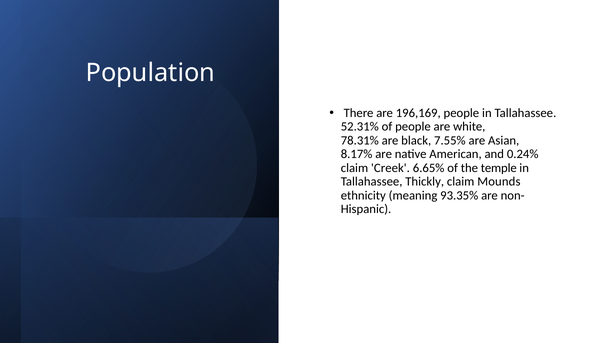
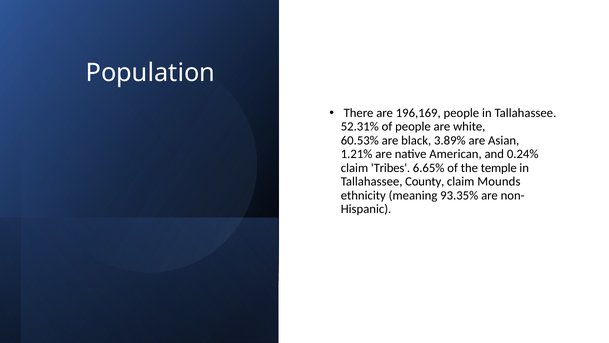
78.31%: 78.31% -> 60.53%
7.55%: 7.55% -> 3.89%
8.17%: 8.17% -> 1.21%
Creek: Creek -> Tribes
Thickly: Thickly -> County
